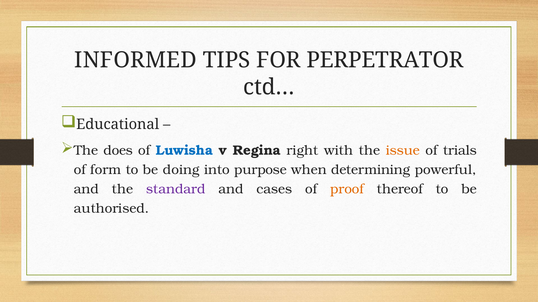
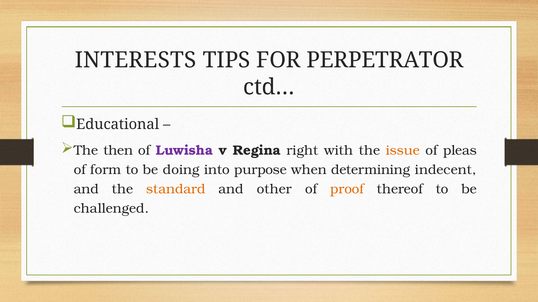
INFORMED: INFORMED -> INTERESTS
does: does -> then
Luwisha colour: blue -> purple
trials: trials -> pleas
powerful: powerful -> indecent
standard colour: purple -> orange
cases: cases -> other
authorised: authorised -> challenged
